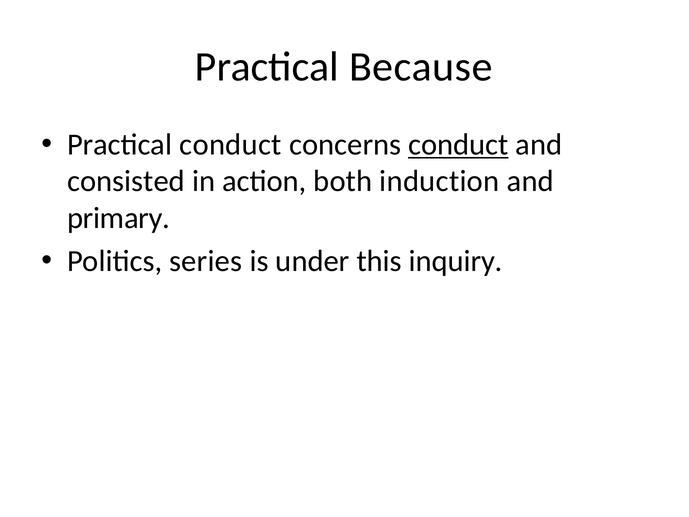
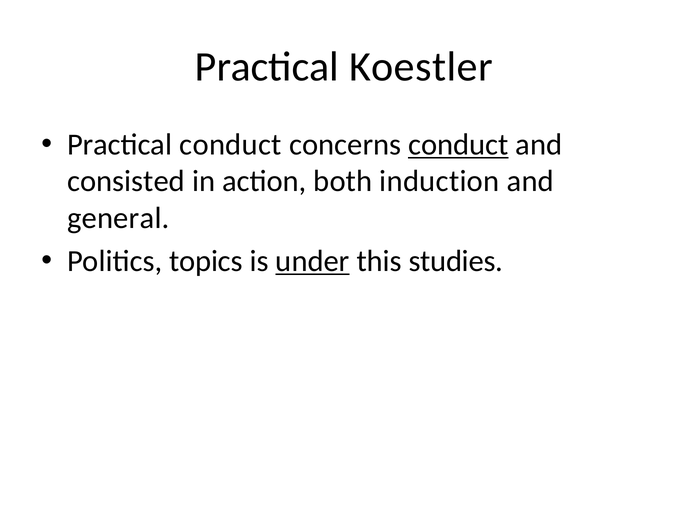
Because: Because -> Koestler
primary: primary -> general
series: series -> topics
under underline: none -> present
inquiry: inquiry -> studies
